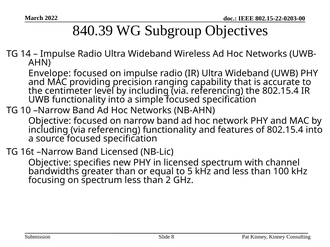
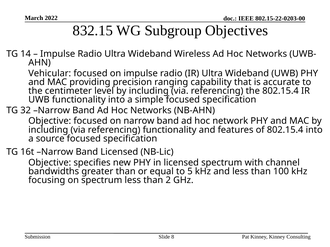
840.39: 840.39 -> 832.15
Envelope: Envelope -> Vehicular
10: 10 -> 32
